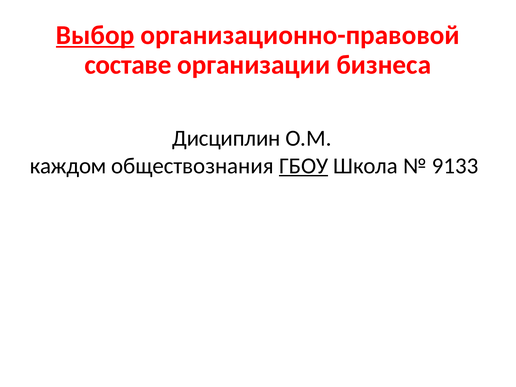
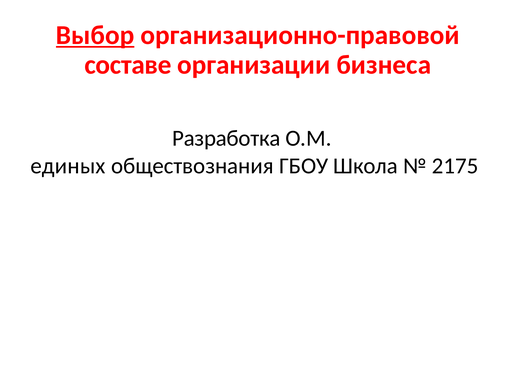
Дисциплин: Дисциплин -> Разработка
каждом: каждом -> единых
ГБОУ underline: present -> none
9133: 9133 -> 2175
